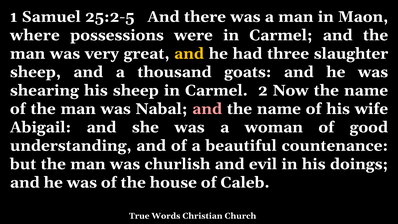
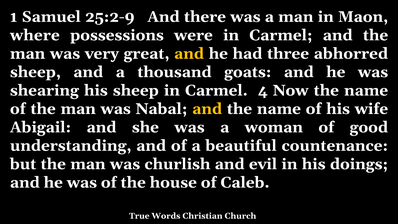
25:2-5: 25:2-5 -> 25:2-9
slaughter: slaughter -> abhorred
2: 2 -> 4
and at (207, 109) colour: pink -> yellow
